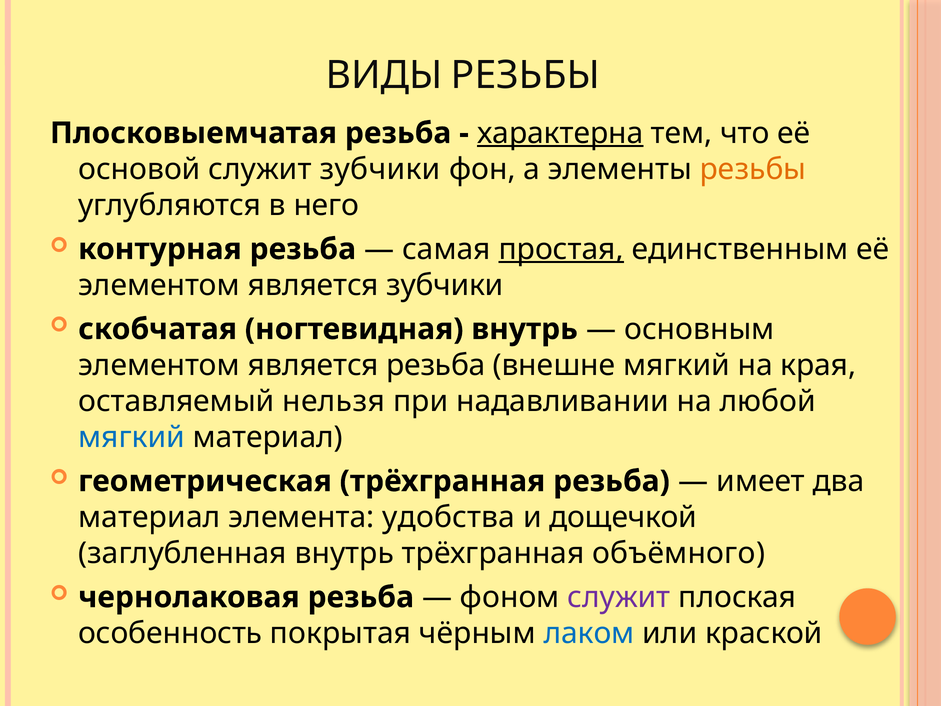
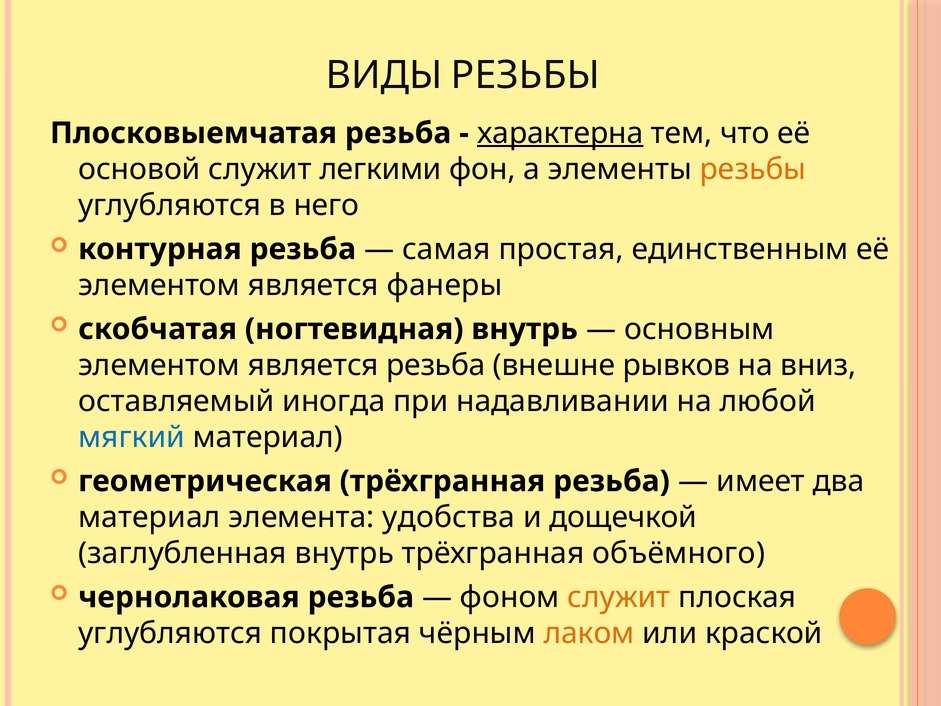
служит зубчики: зубчики -> легкими
простая underline: present -> none
является зубчики: зубчики -> фанеры
внешне мягкий: мягкий -> рывков
края: края -> вниз
нельзя: нельзя -> иногда
служит at (619, 597) colour: purple -> orange
особенность at (170, 633): особенность -> углубляются
лаком colour: blue -> orange
